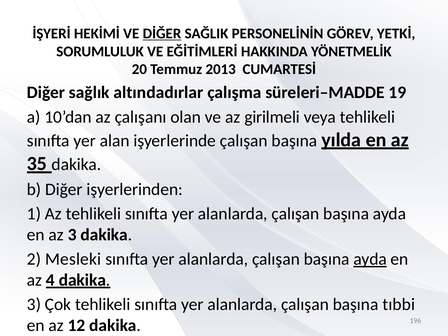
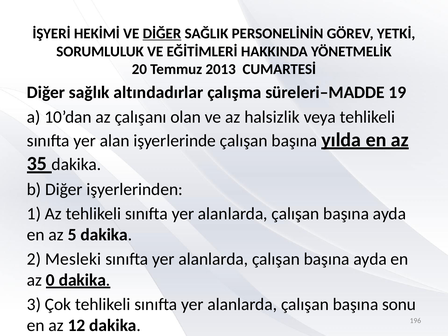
girilmeli: girilmeli -> halsizlik
az 3: 3 -> 5
ayda at (370, 259) underline: present -> none
4: 4 -> 0
tıbbi: tıbbi -> sonu
